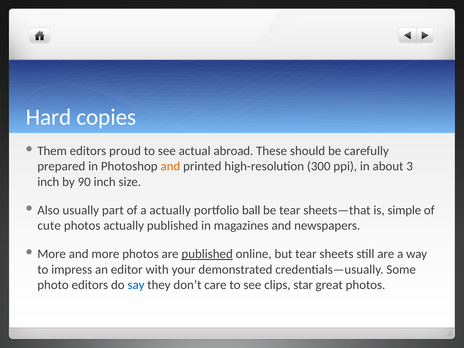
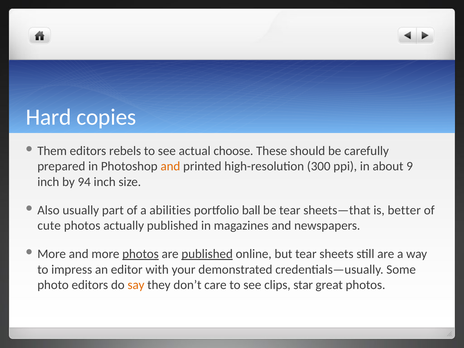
proud: proud -> rebels
abroad: abroad -> choose
3: 3 -> 9
90: 90 -> 94
a actually: actually -> abilities
simple: simple -> better
photos at (140, 254) underline: none -> present
say colour: blue -> orange
